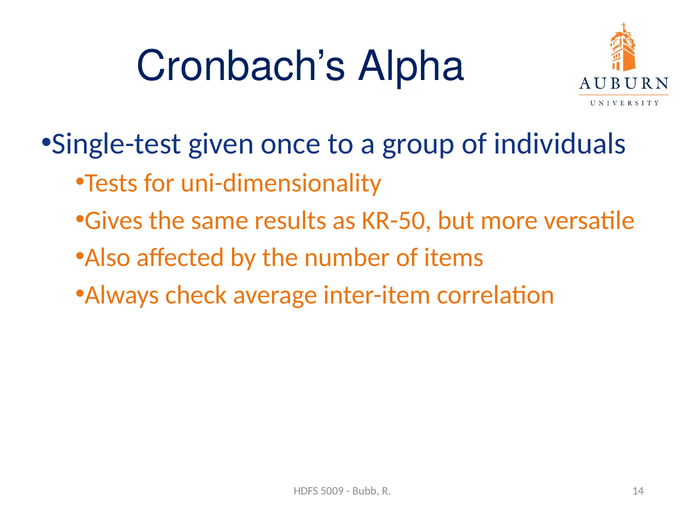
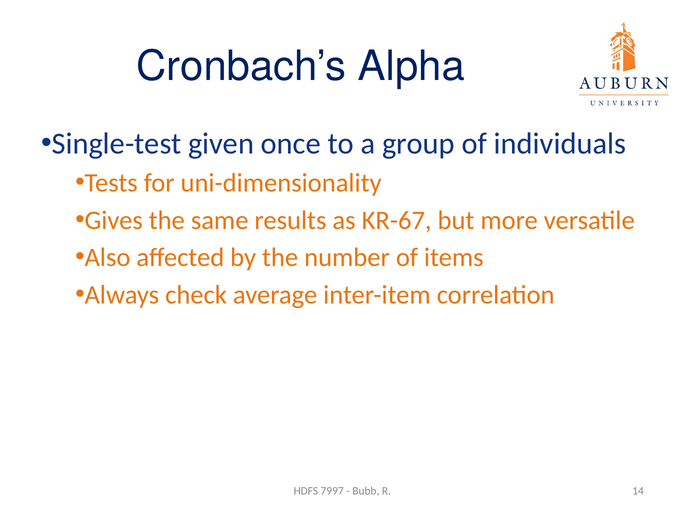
KR-50: KR-50 -> KR-67
5009: 5009 -> 7997
